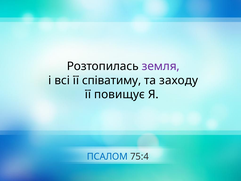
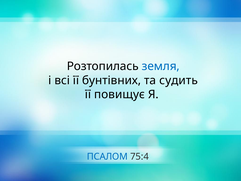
земля colour: purple -> blue
співатиму: співатиму -> бунтівних
заходу: заходу -> судить
